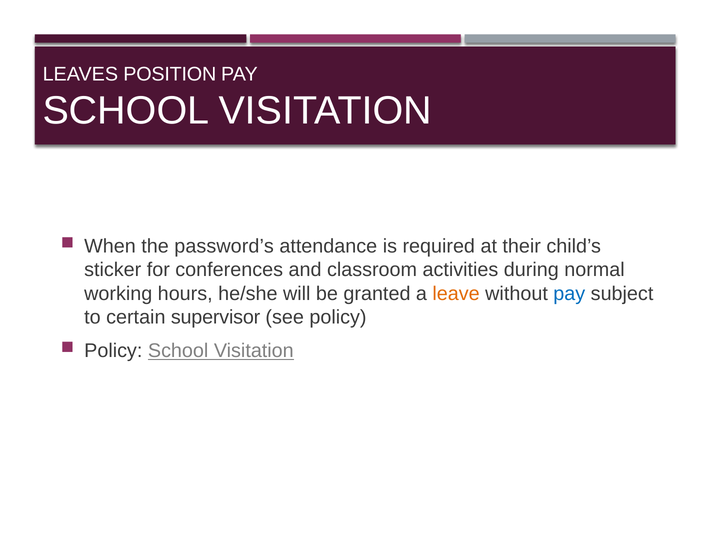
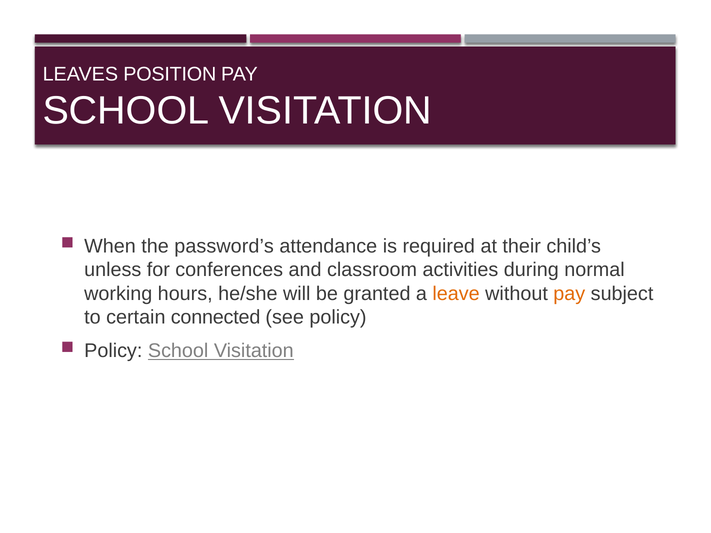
sticker: sticker -> unless
pay at (569, 294) colour: blue -> orange
supervisor: supervisor -> connected
